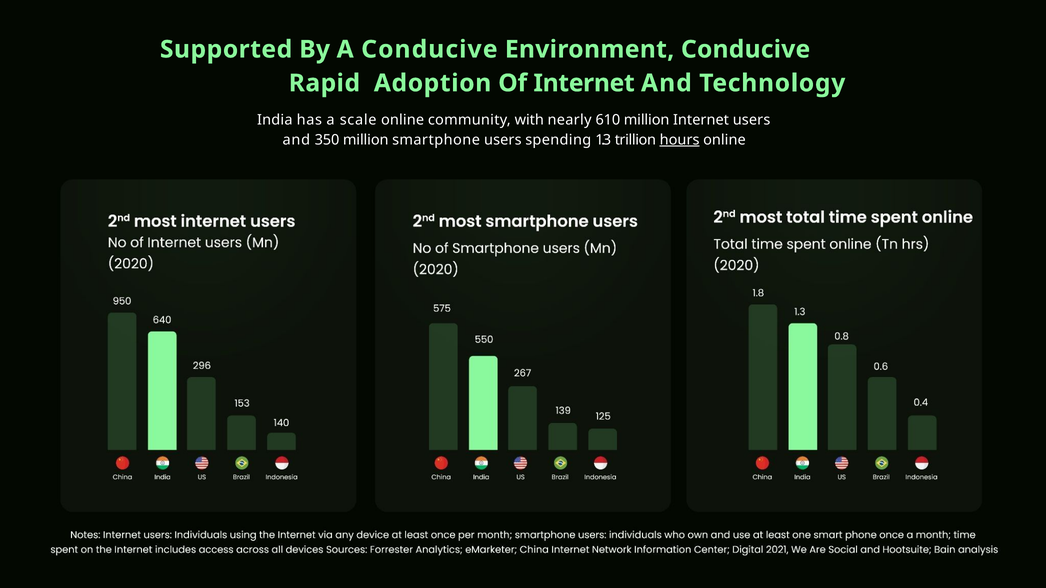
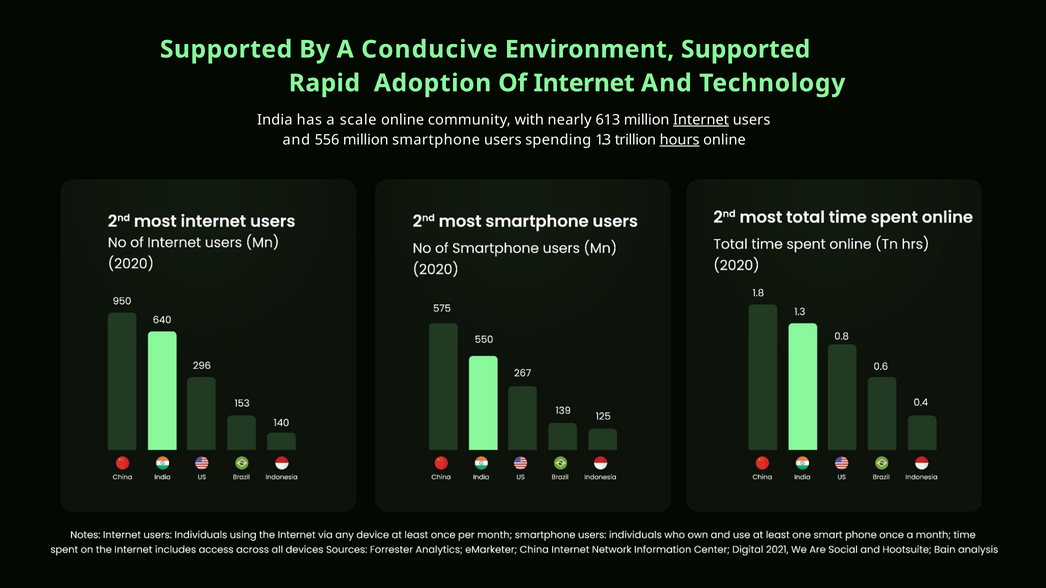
Environment Conducive: Conducive -> Supported
610: 610 -> 613
Internet at (701, 120) underline: none -> present
350: 350 -> 556
